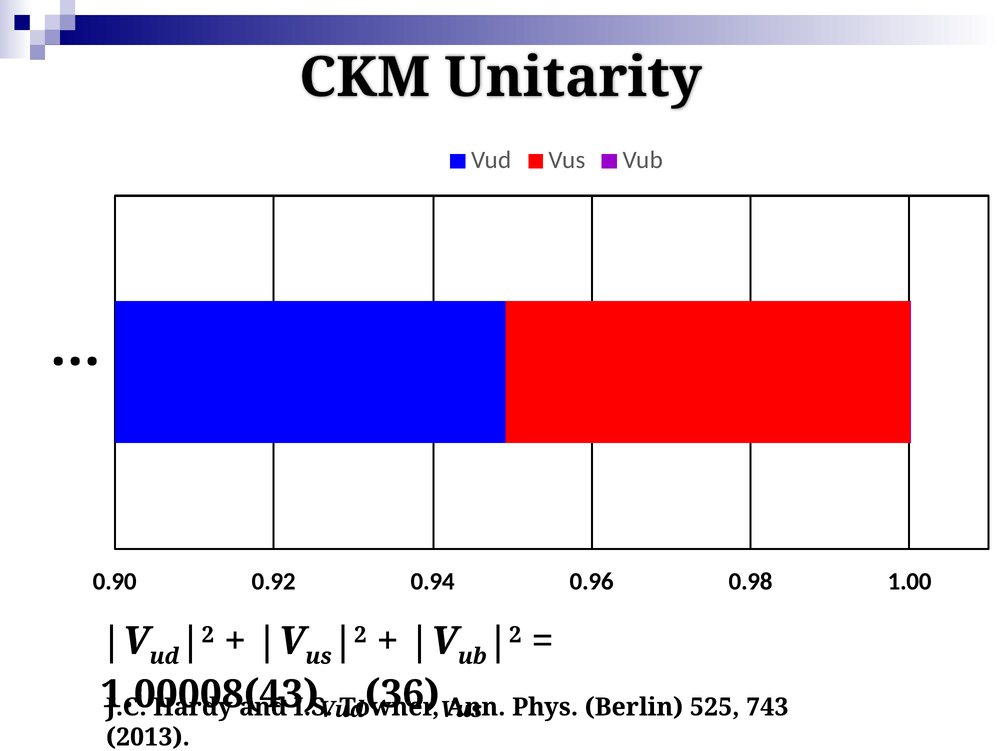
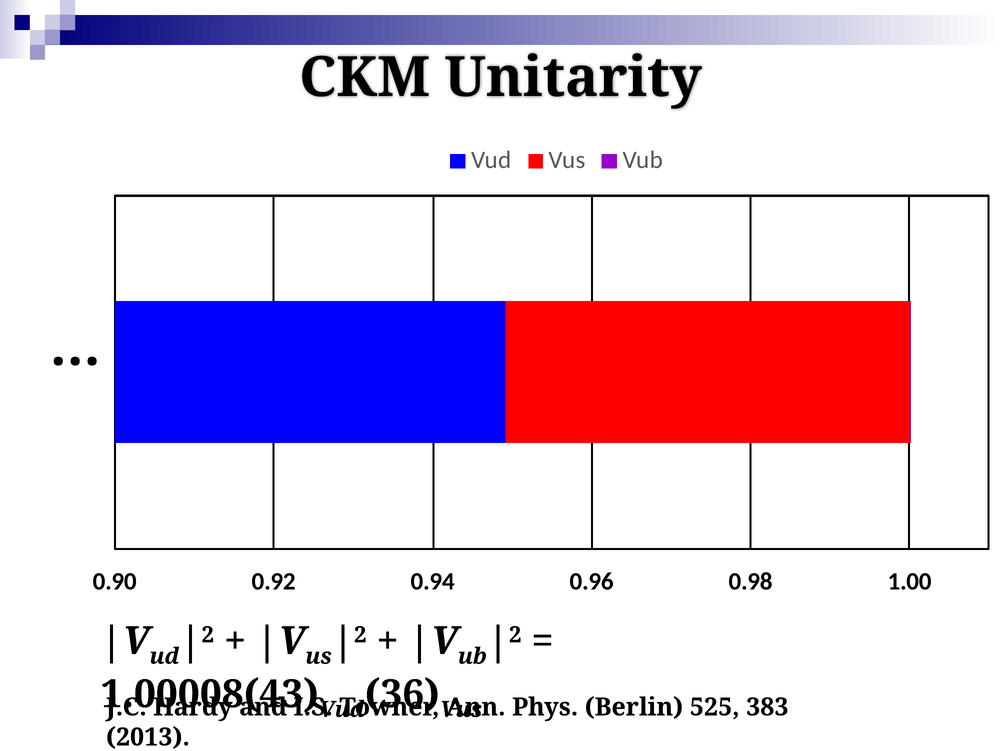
743: 743 -> 383
